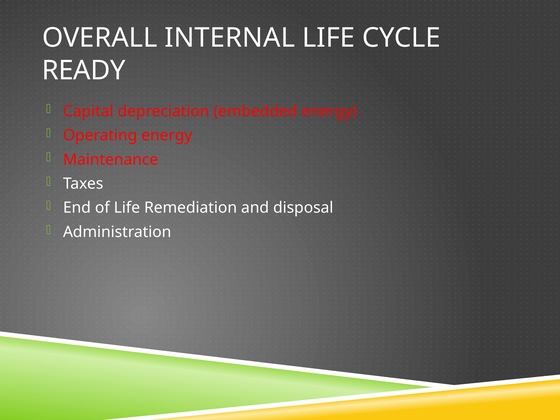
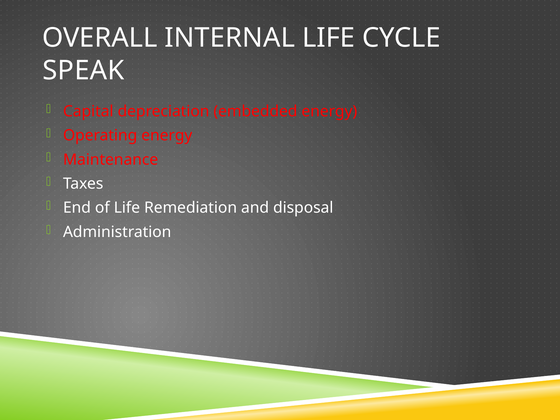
READY: READY -> SPEAK
